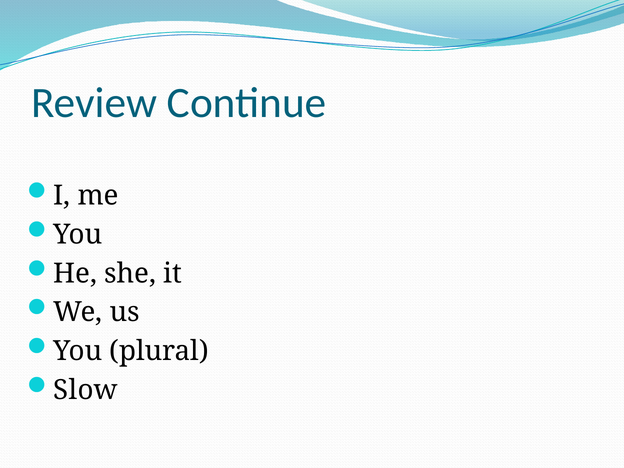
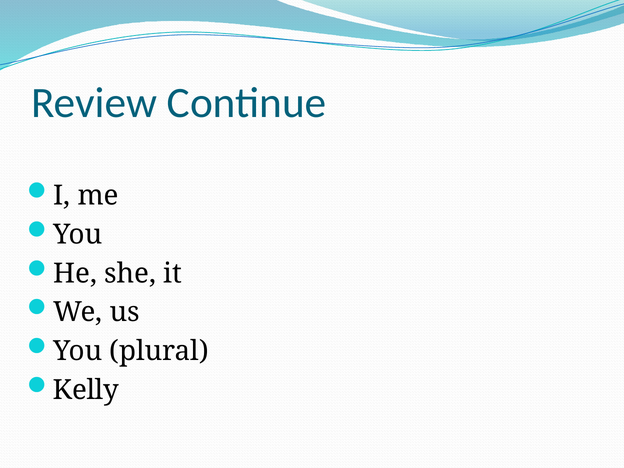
Slow: Slow -> Kelly
